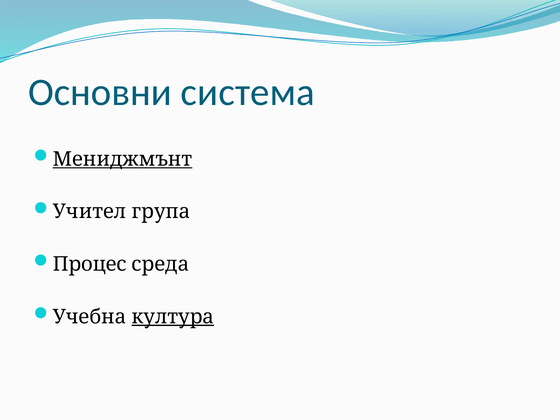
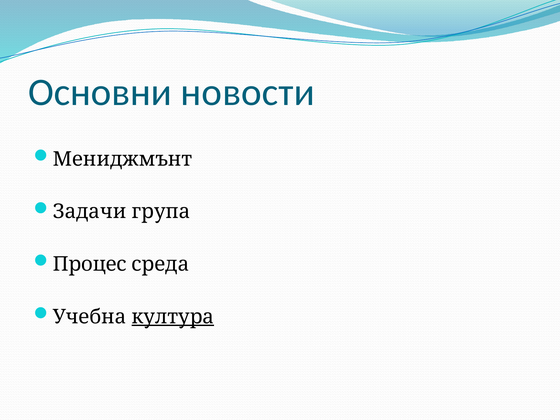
система: система -> новости
Мениджмънт underline: present -> none
Учител: Учител -> Задачи
